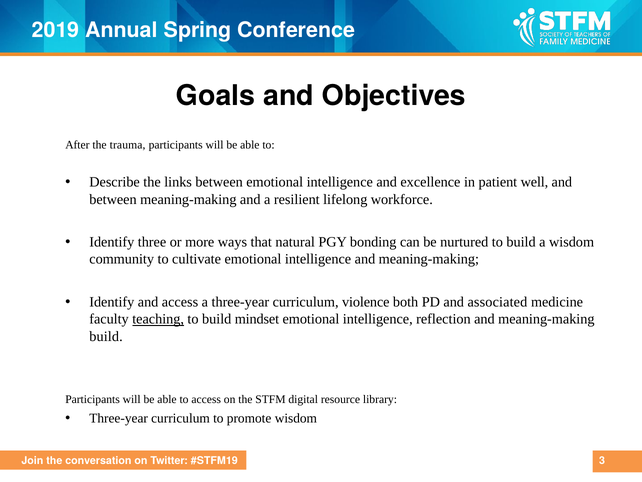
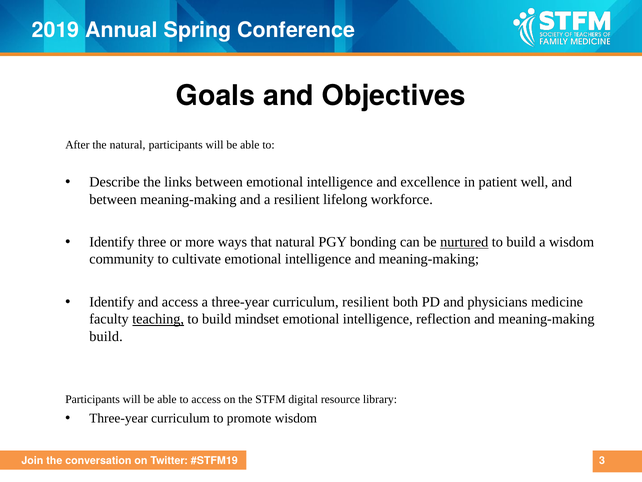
the trauma: trauma -> natural
nurtured underline: none -> present
curriculum violence: violence -> resilient
associated: associated -> physicians
